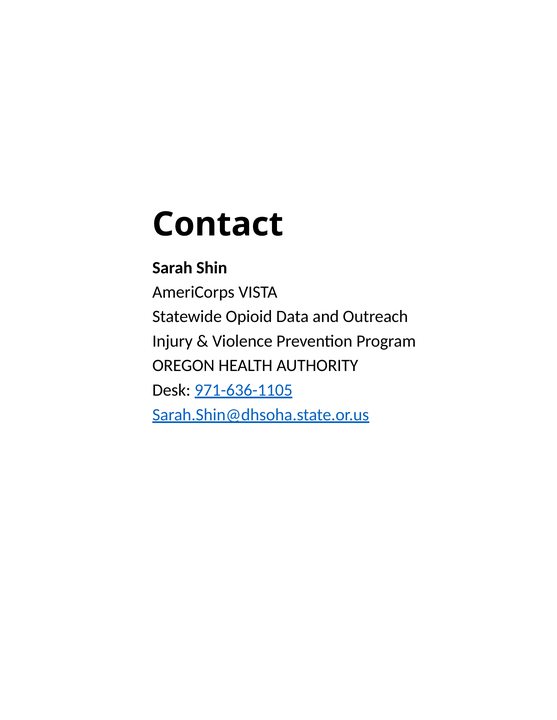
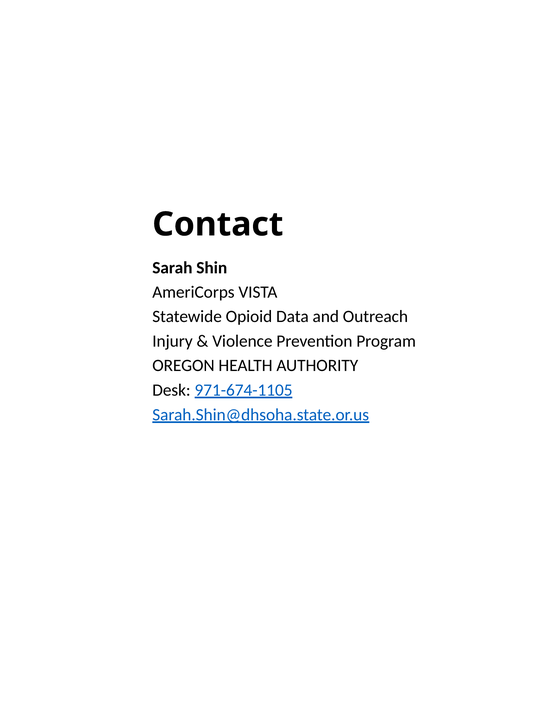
971-636-1105: 971-636-1105 -> 971-674-1105
